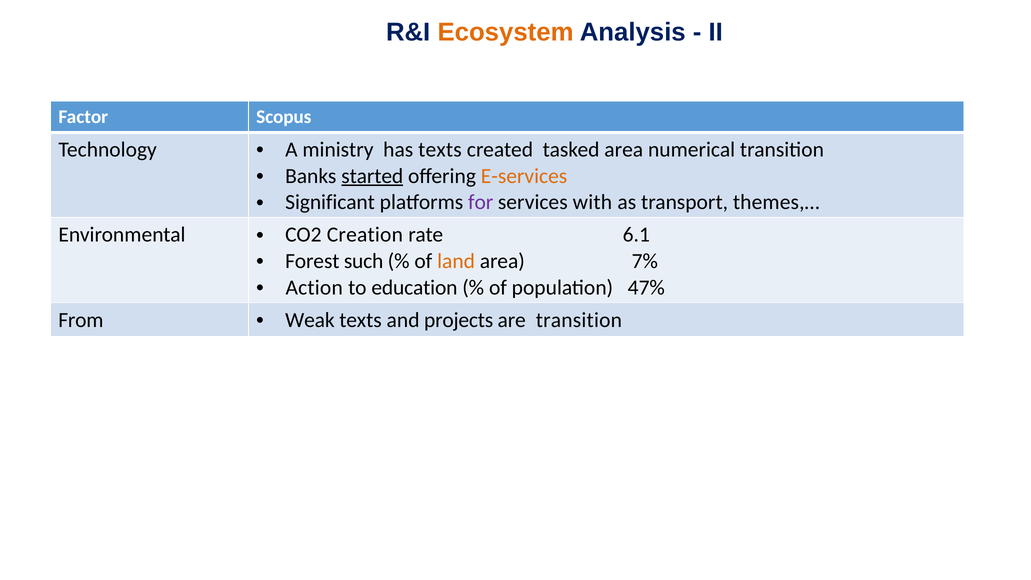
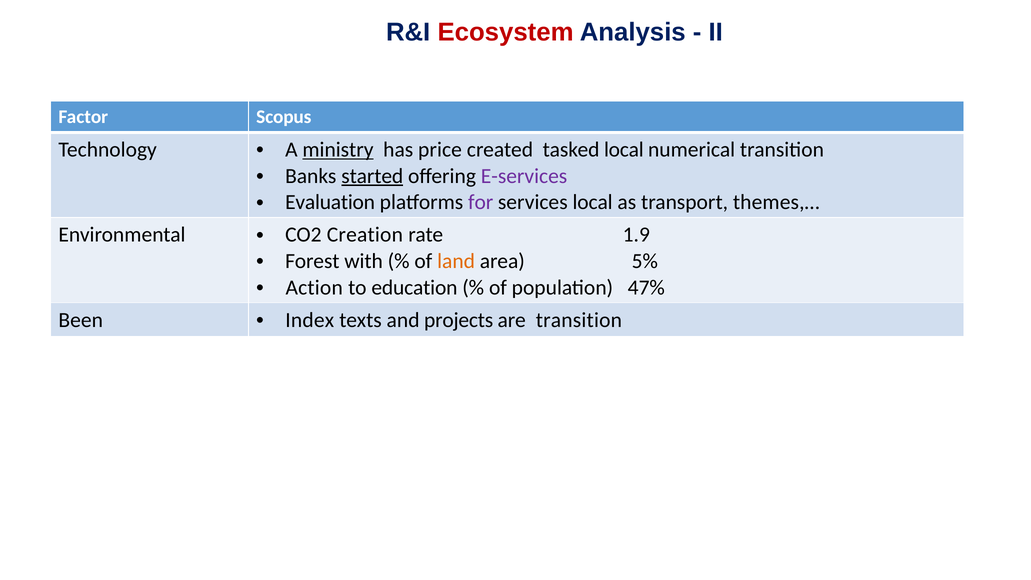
Ecosystem colour: orange -> red
ministry underline: none -> present
has texts: texts -> price
tasked area: area -> local
E-services colour: orange -> purple
Significant: Significant -> Evaluation
services with: with -> local
6.1: 6.1 -> 1.9
such: such -> with
7%: 7% -> 5%
From: From -> Been
Weak: Weak -> Index
